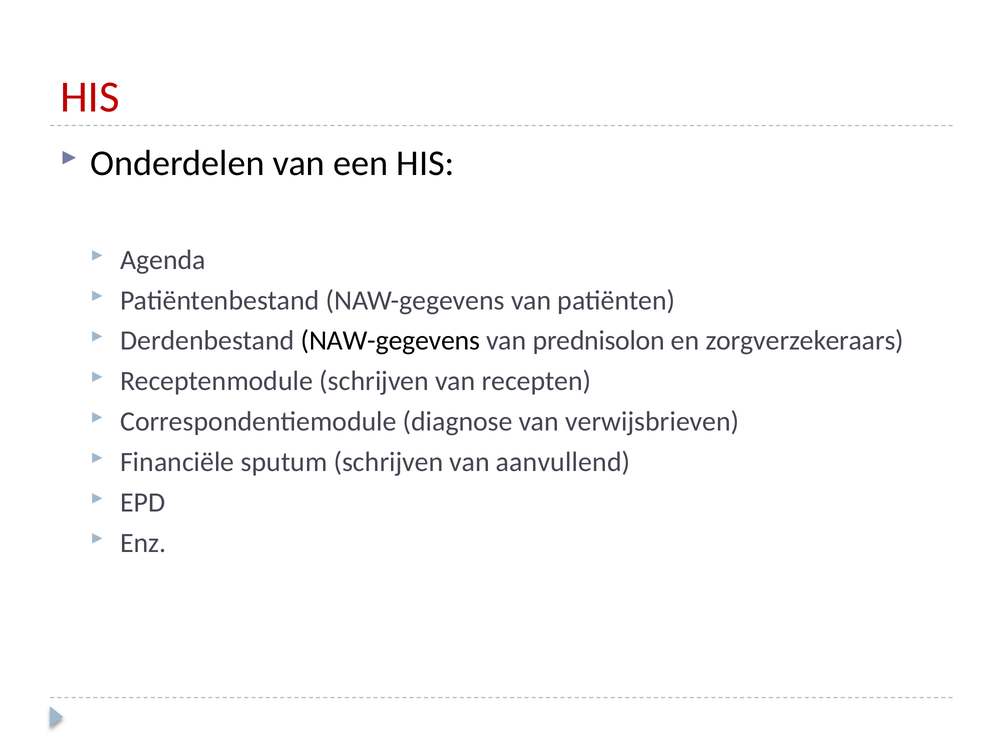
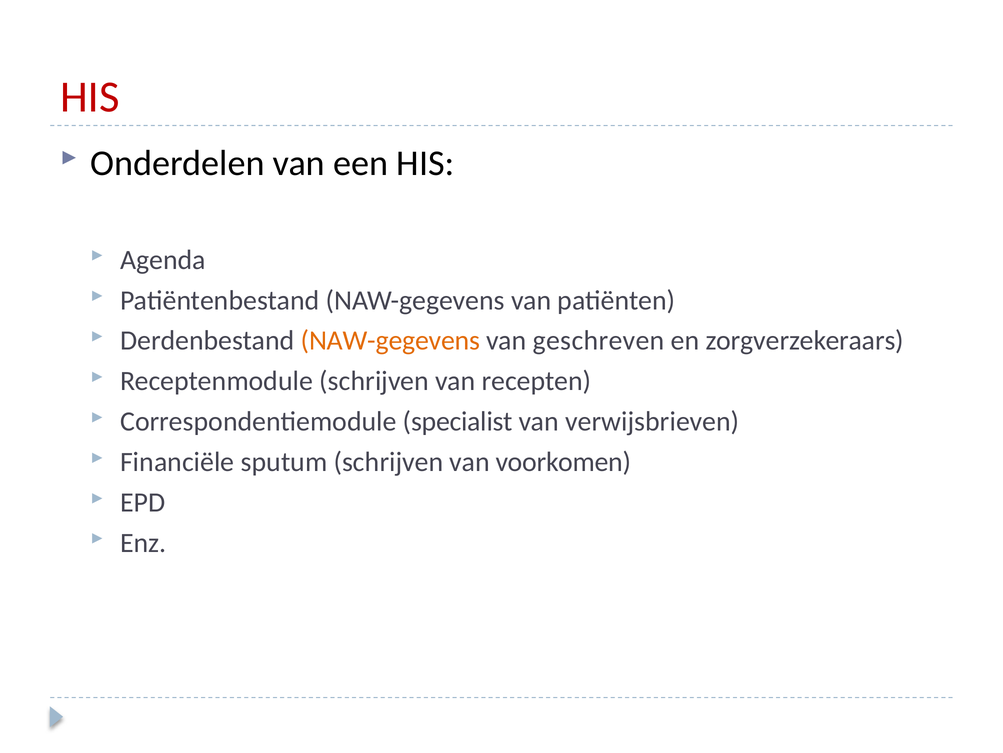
NAW-gegevens at (390, 340) colour: black -> orange
prednisolon: prednisolon -> geschreven
diagnose: diagnose -> specialist
aanvullend: aanvullend -> voorkomen
